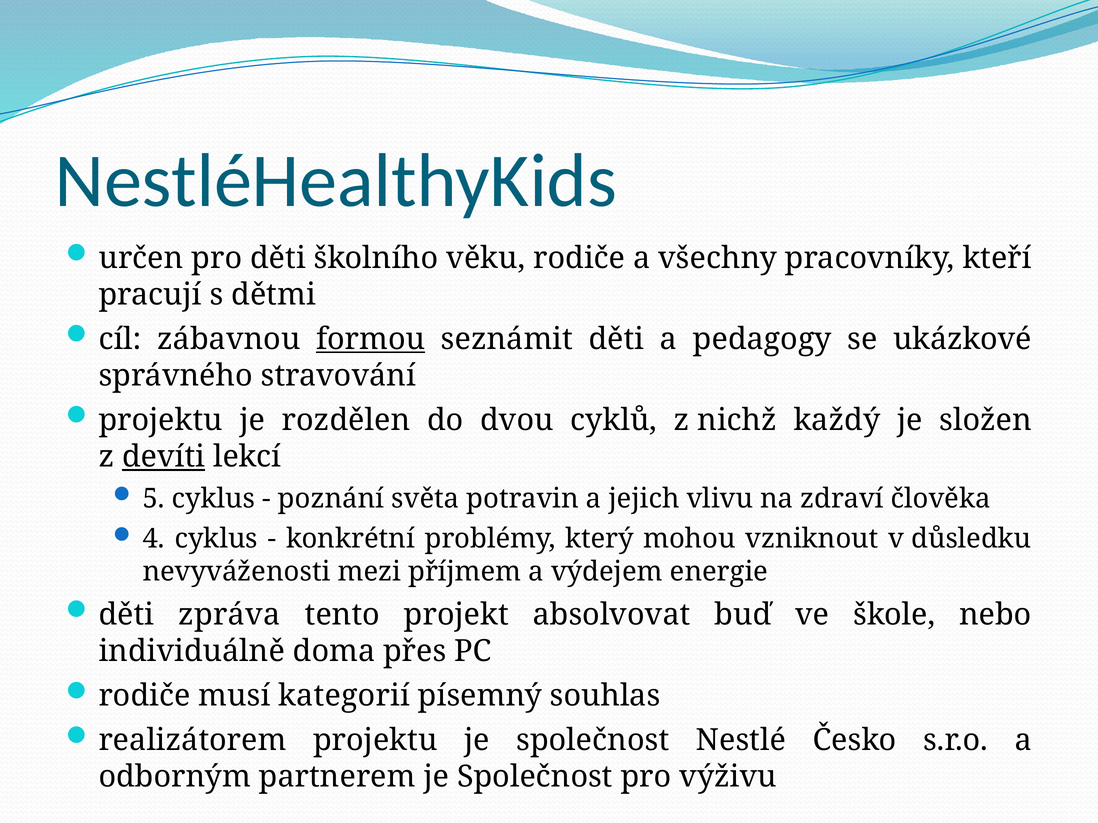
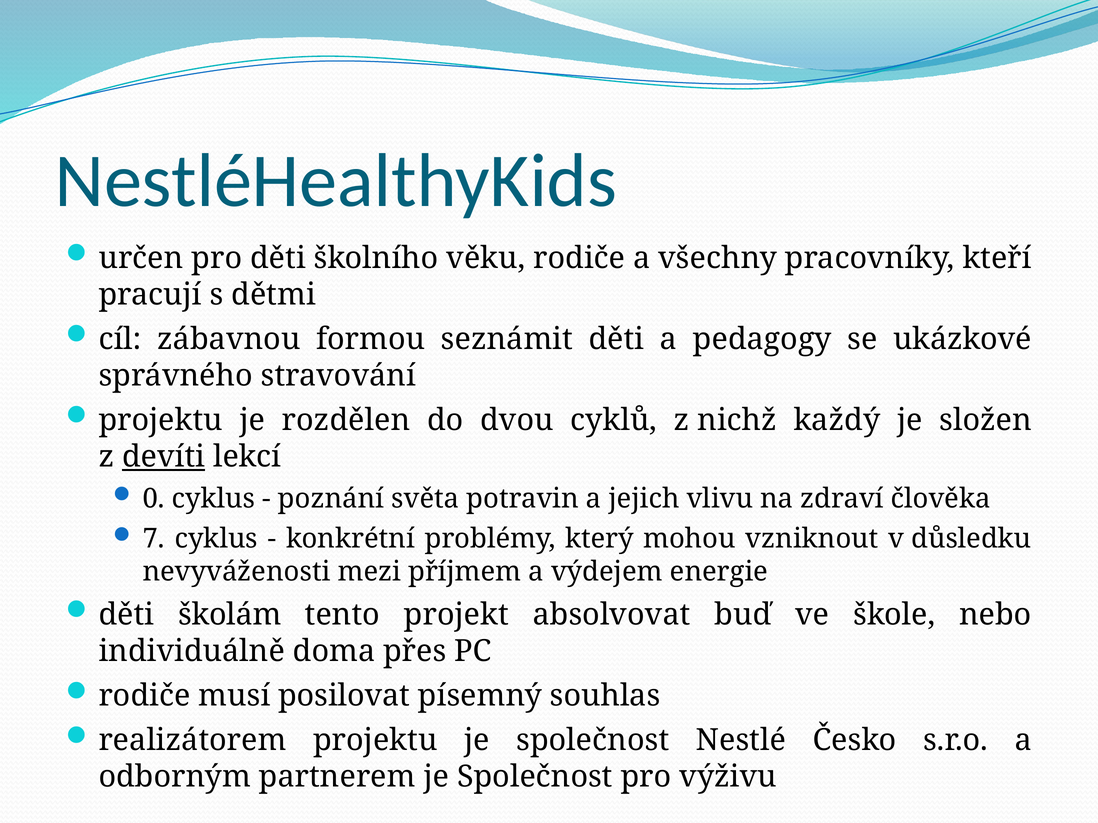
formou underline: present -> none
5: 5 -> 0
4: 4 -> 7
zpráva: zpráva -> školám
kategorií: kategorií -> posilovat
